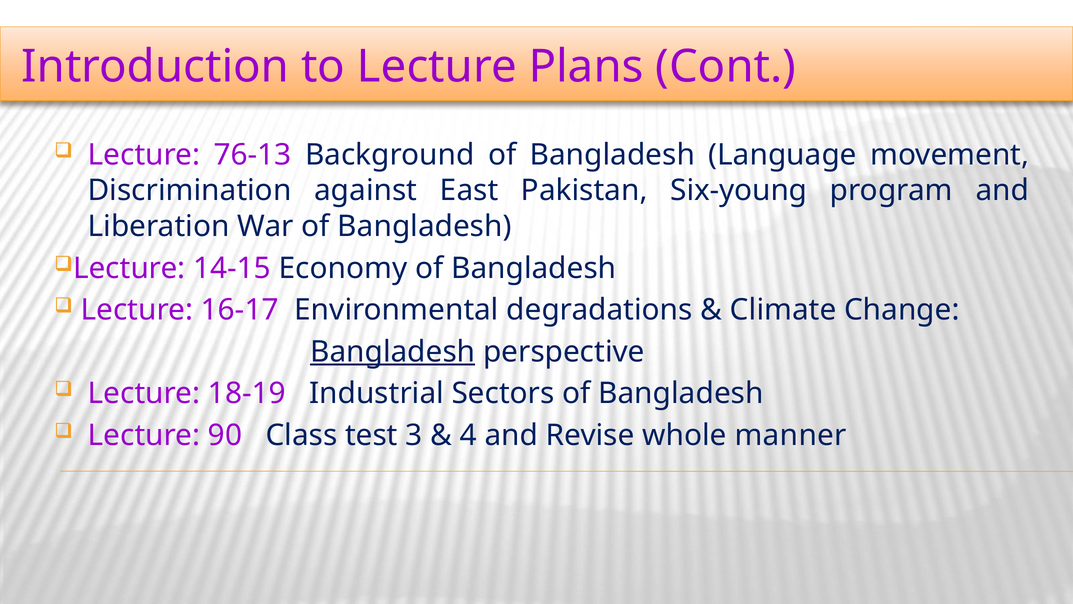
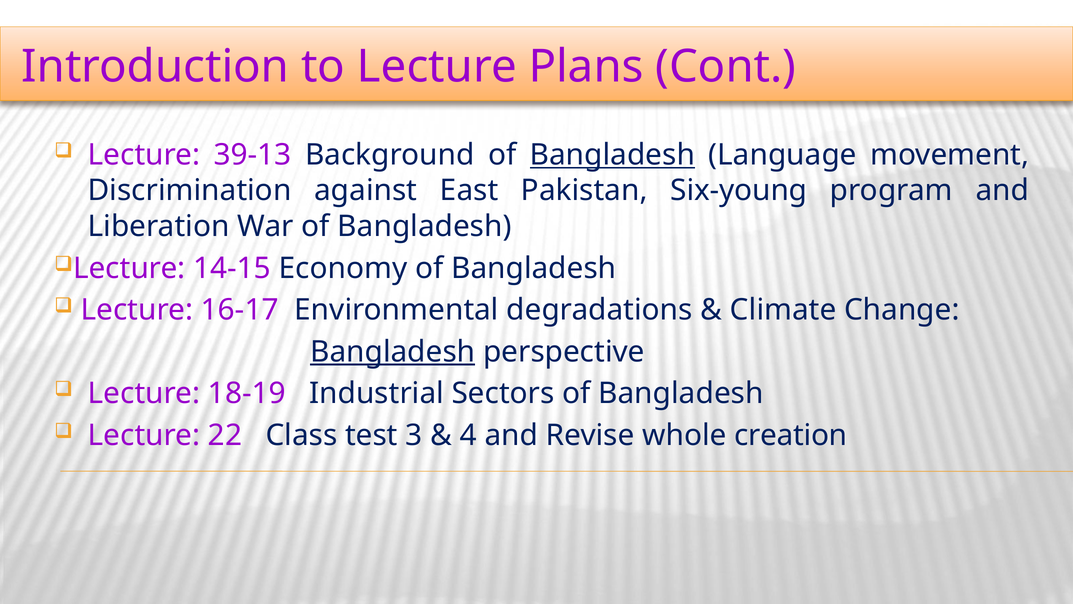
76-13: 76-13 -> 39-13
Bangladesh at (612, 155) underline: none -> present
90: 90 -> 22
manner: manner -> creation
